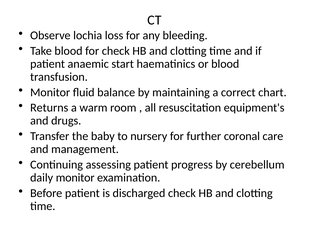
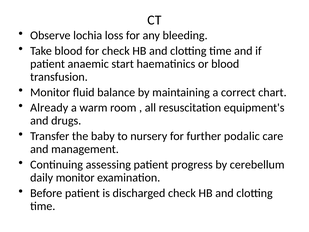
Returns: Returns -> Already
coronal: coronal -> podalic
